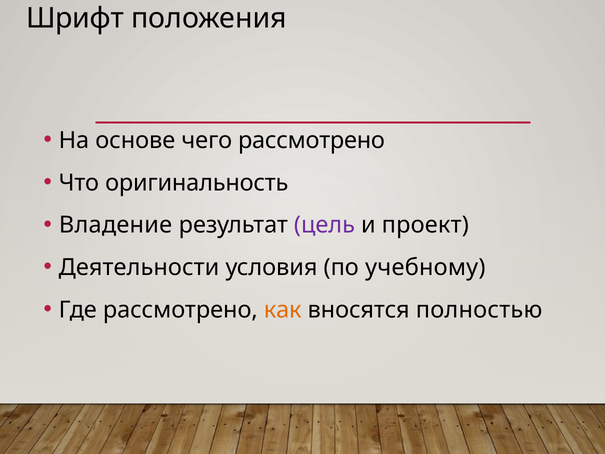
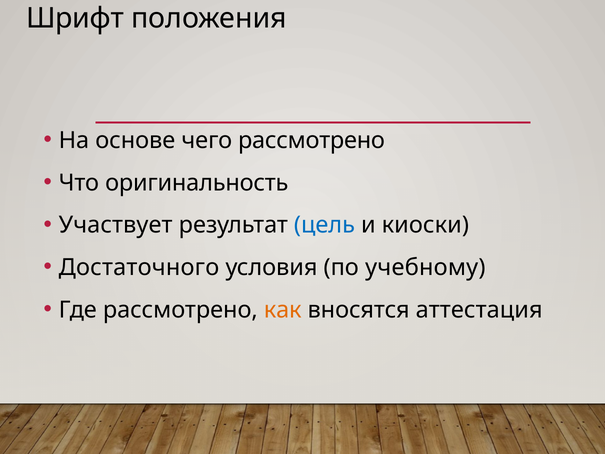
Владение: Владение -> Участвует
цель colour: purple -> blue
проект: проект -> киоски
Деятельности: Деятельности -> Достаточного
полностью: полностью -> аттестация
